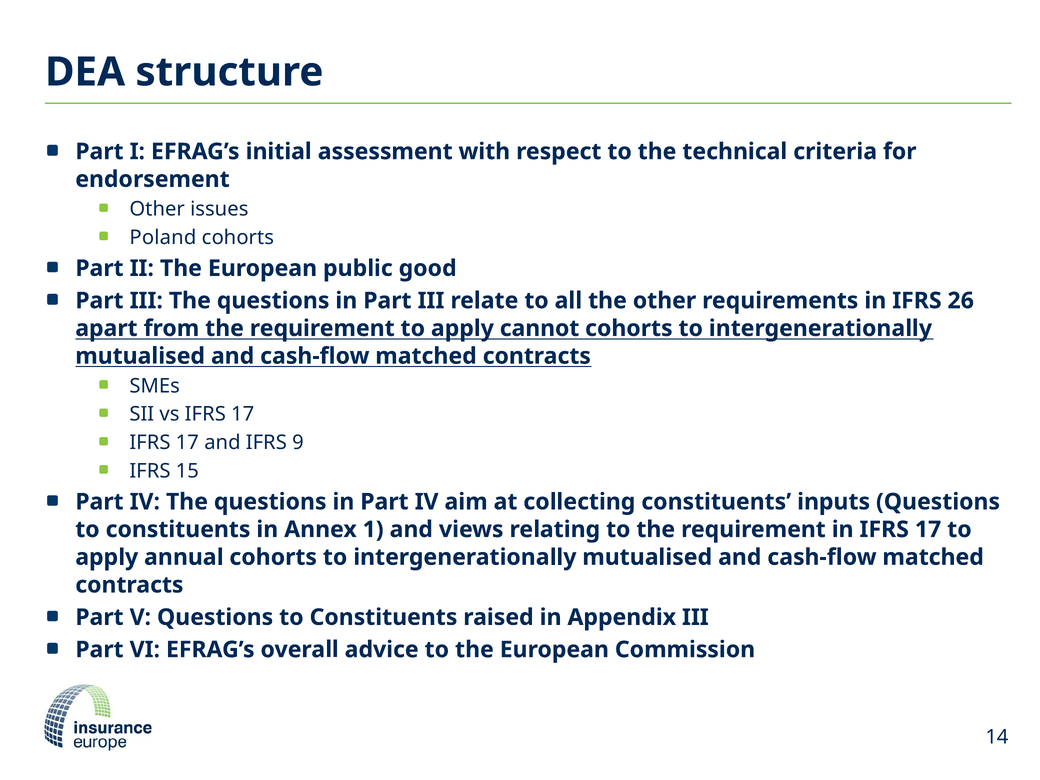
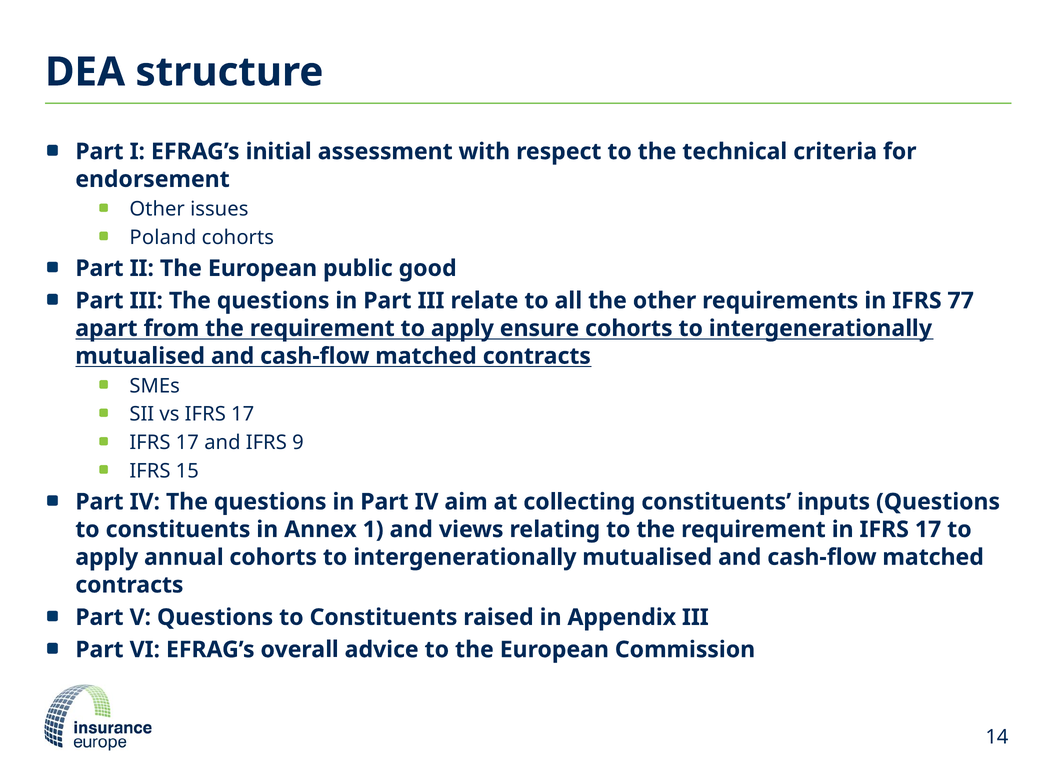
26: 26 -> 77
cannot: cannot -> ensure
